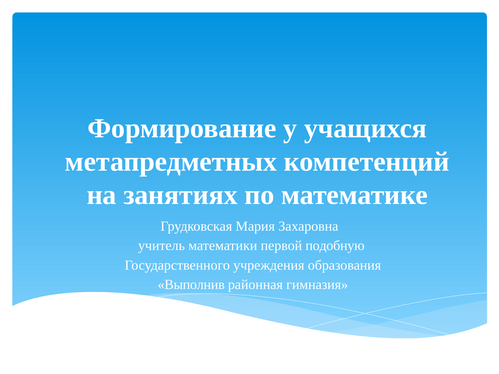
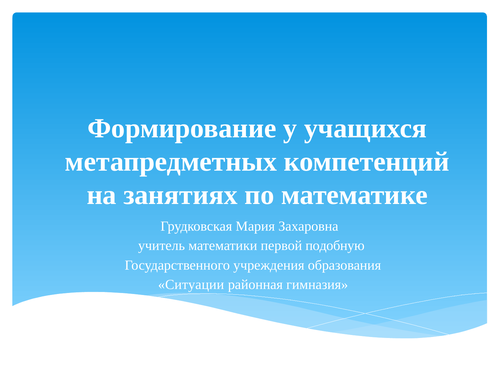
Выполнив: Выполнив -> Ситуации
